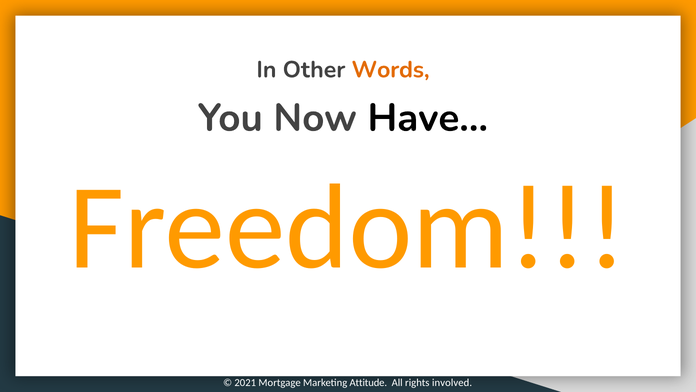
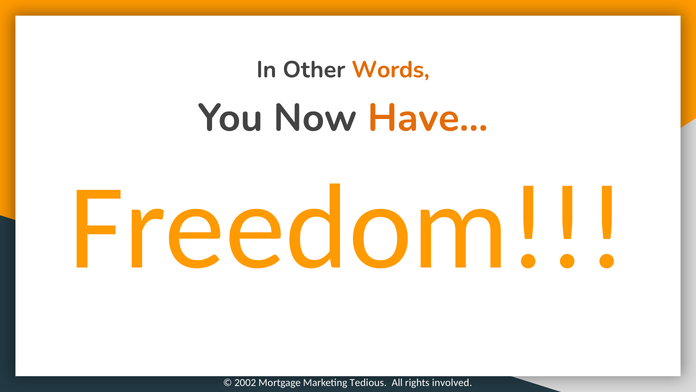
Have… colour: black -> orange
2021: 2021 -> 2002
Attitude: Attitude -> Tedious
